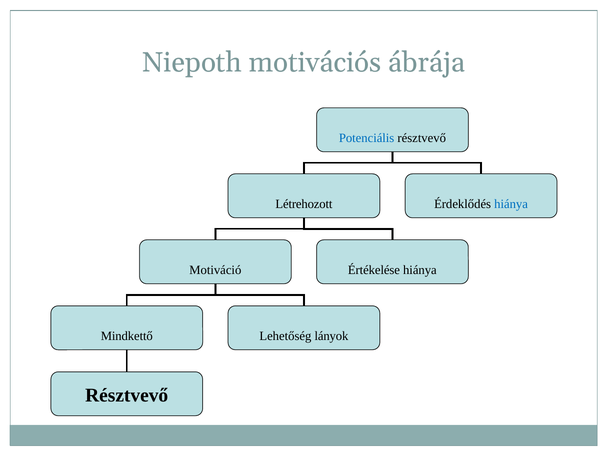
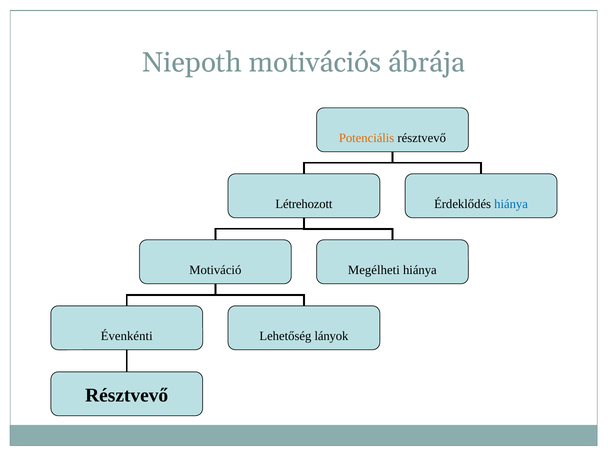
Potenciális colour: blue -> orange
Értékelése: Értékelése -> Megélheti
Mindkettő: Mindkettő -> Évenkénti
